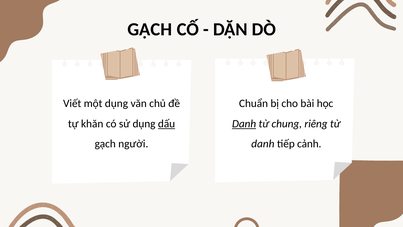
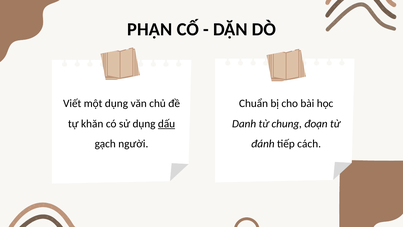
GẠCH at (150, 29): GẠCH -> PHẬN
Danh at (244, 124) underline: present -> none
riêng: riêng -> đoạn
danh at (263, 144): danh -> đánh
cảnh: cảnh -> cách
